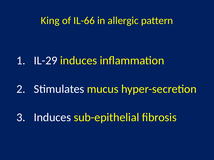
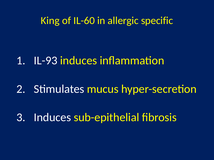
IL-66: IL-66 -> IL-60
pattern: pattern -> specific
IL-29: IL-29 -> IL-93
